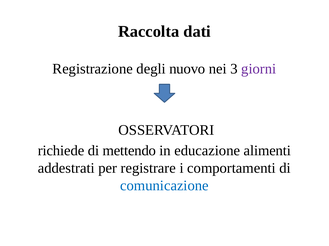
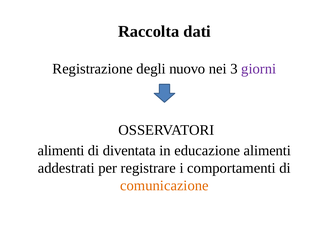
richiede at (61, 151): richiede -> alimenti
mettendo: mettendo -> diventata
comunicazione colour: blue -> orange
